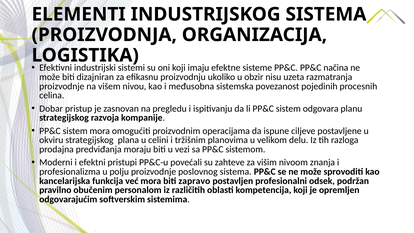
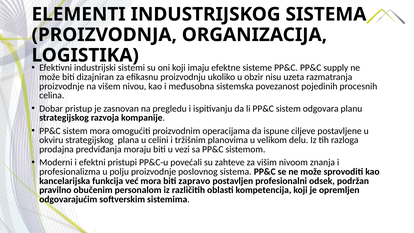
načina: načina -> supply
